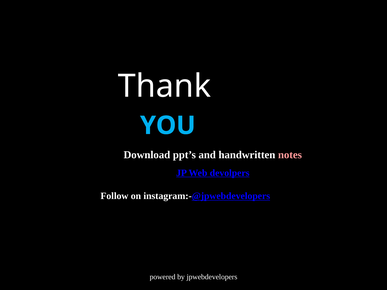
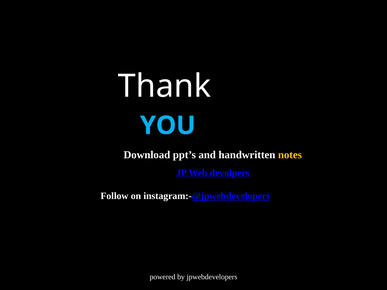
notes colour: pink -> yellow
